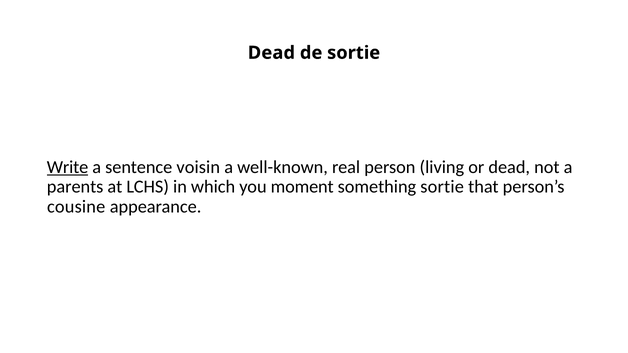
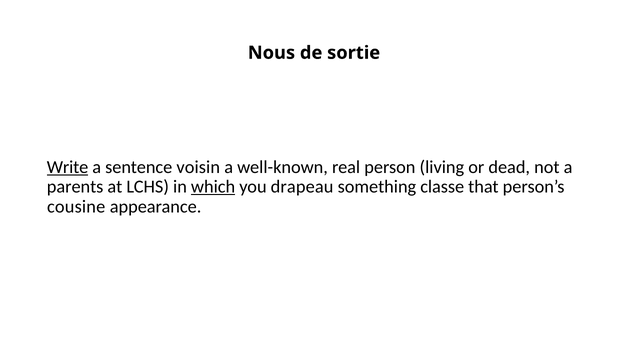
Dead at (271, 53): Dead -> Nous
which underline: none -> present
moment: moment -> drapeau
something sortie: sortie -> classe
